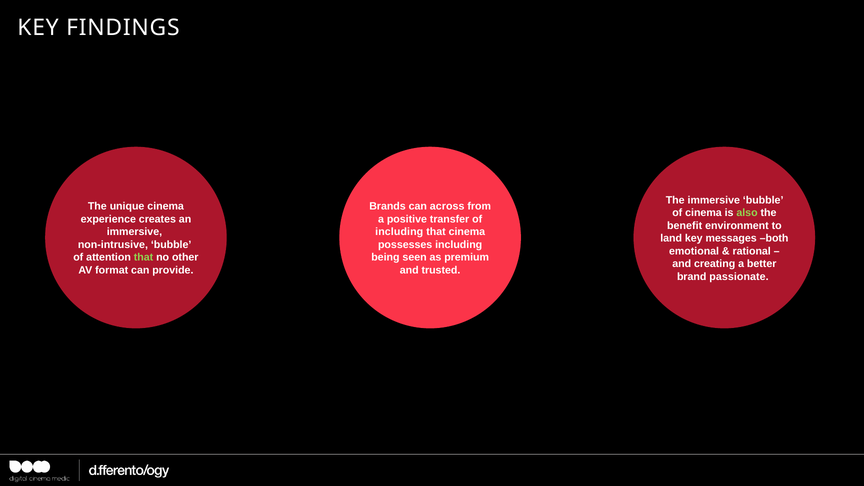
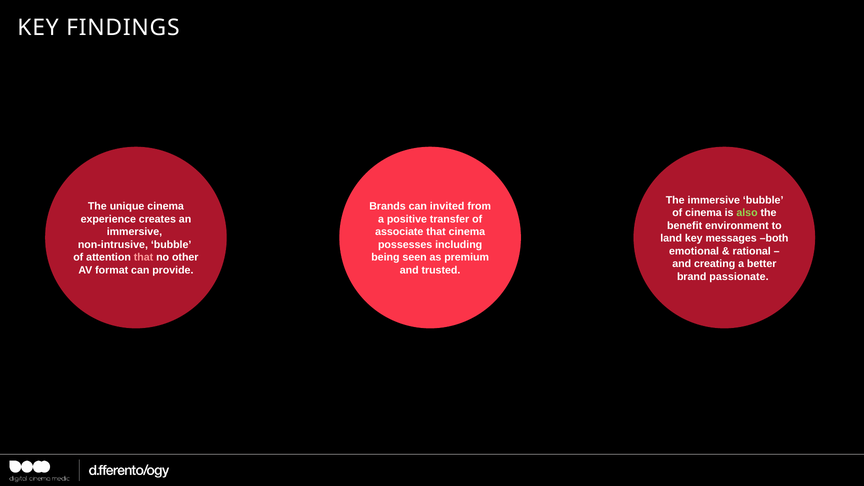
across: across -> invited
including at (399, 232): including -> associate
that at (144, 257) colour: light green -> pink
